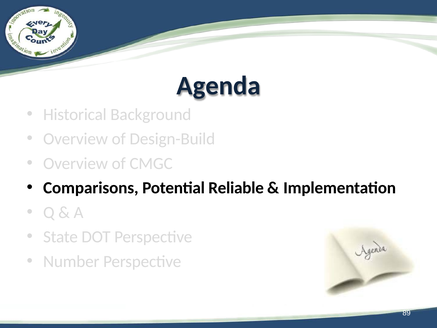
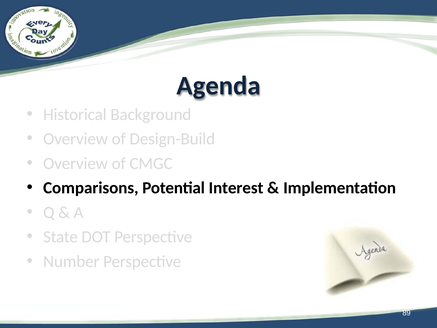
Reliable: Reliable -> Interest
